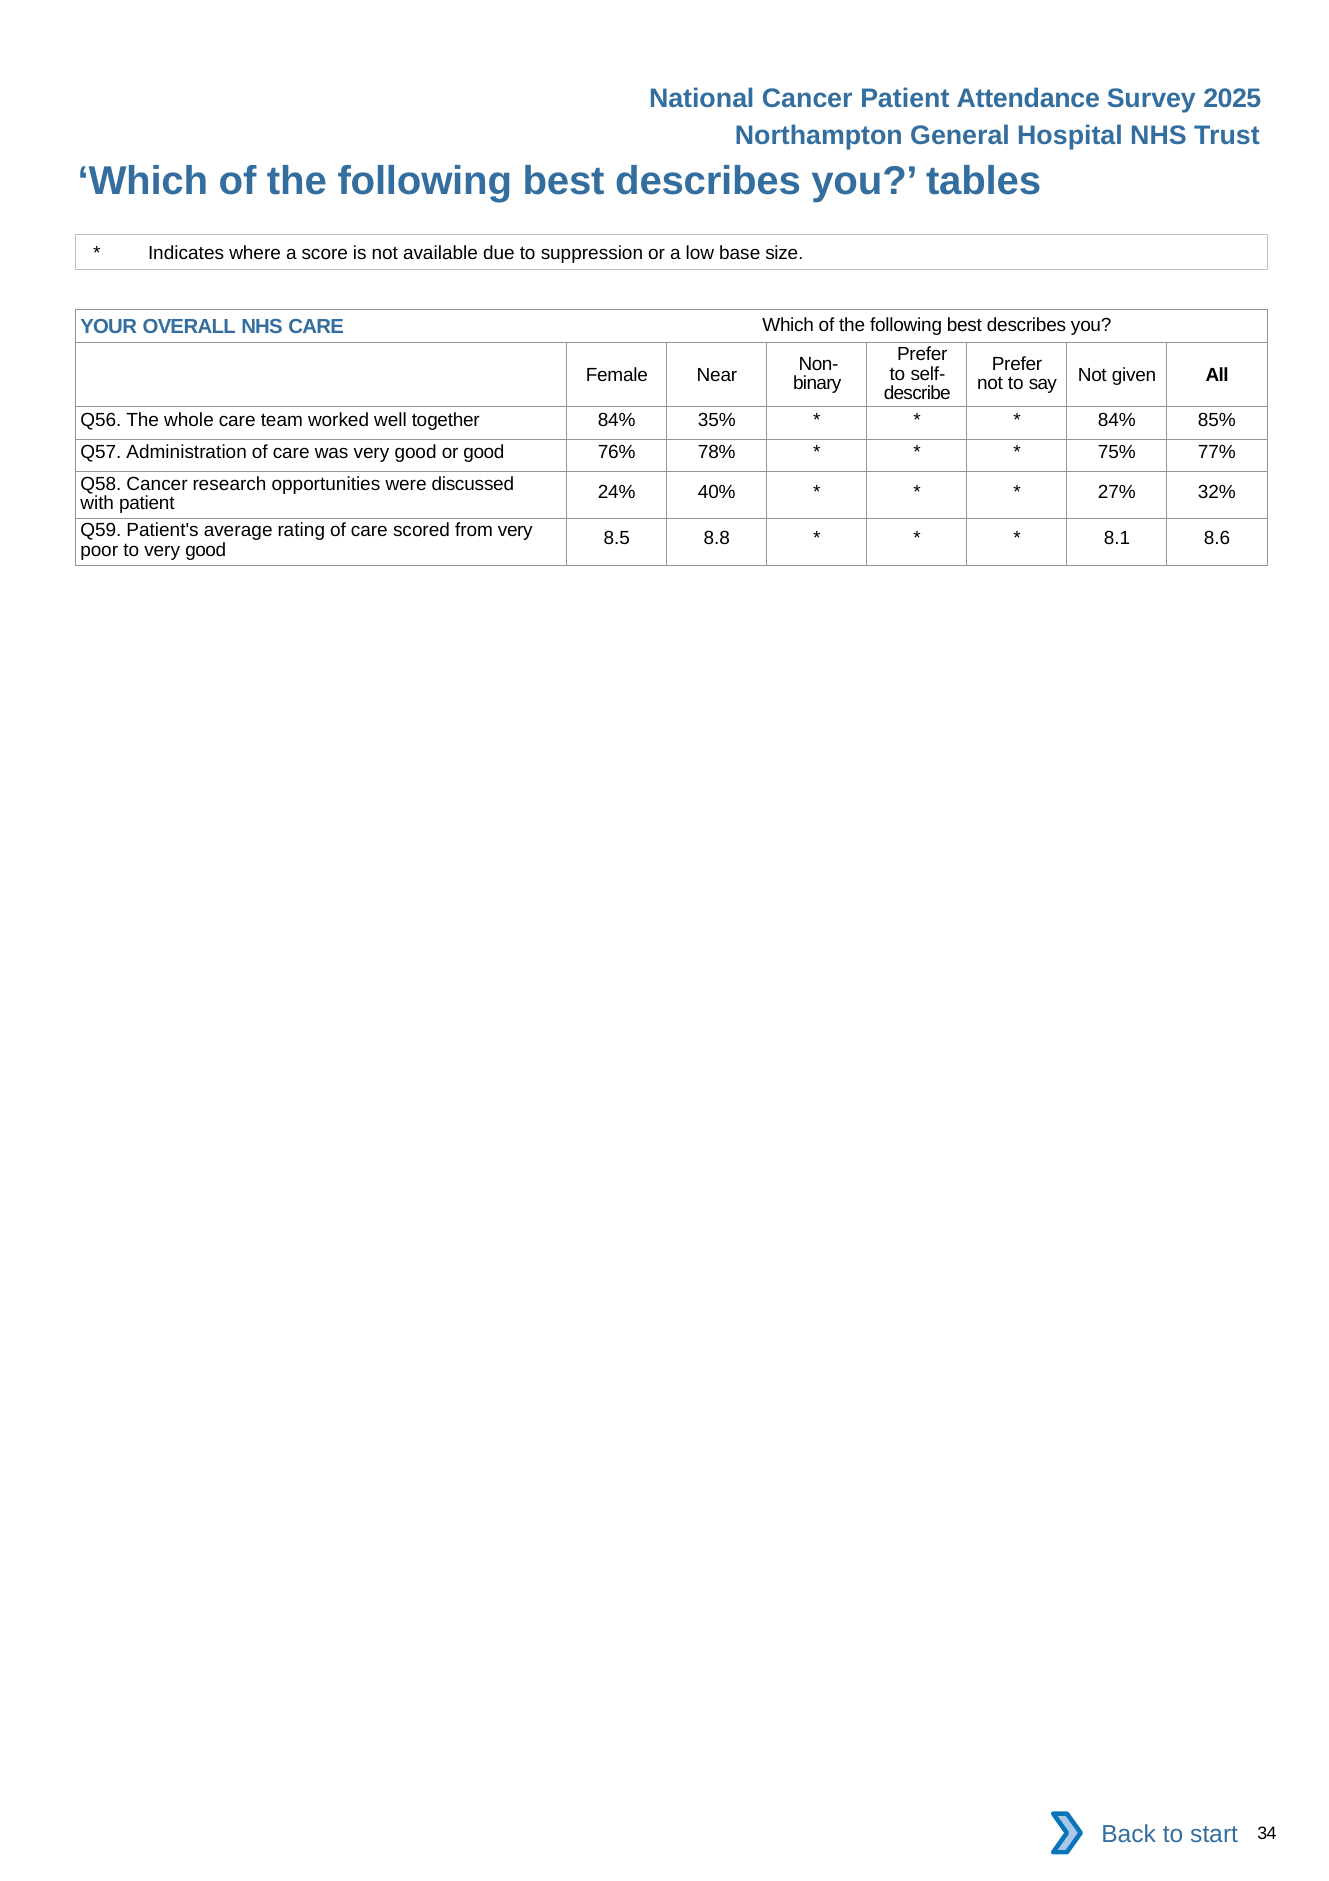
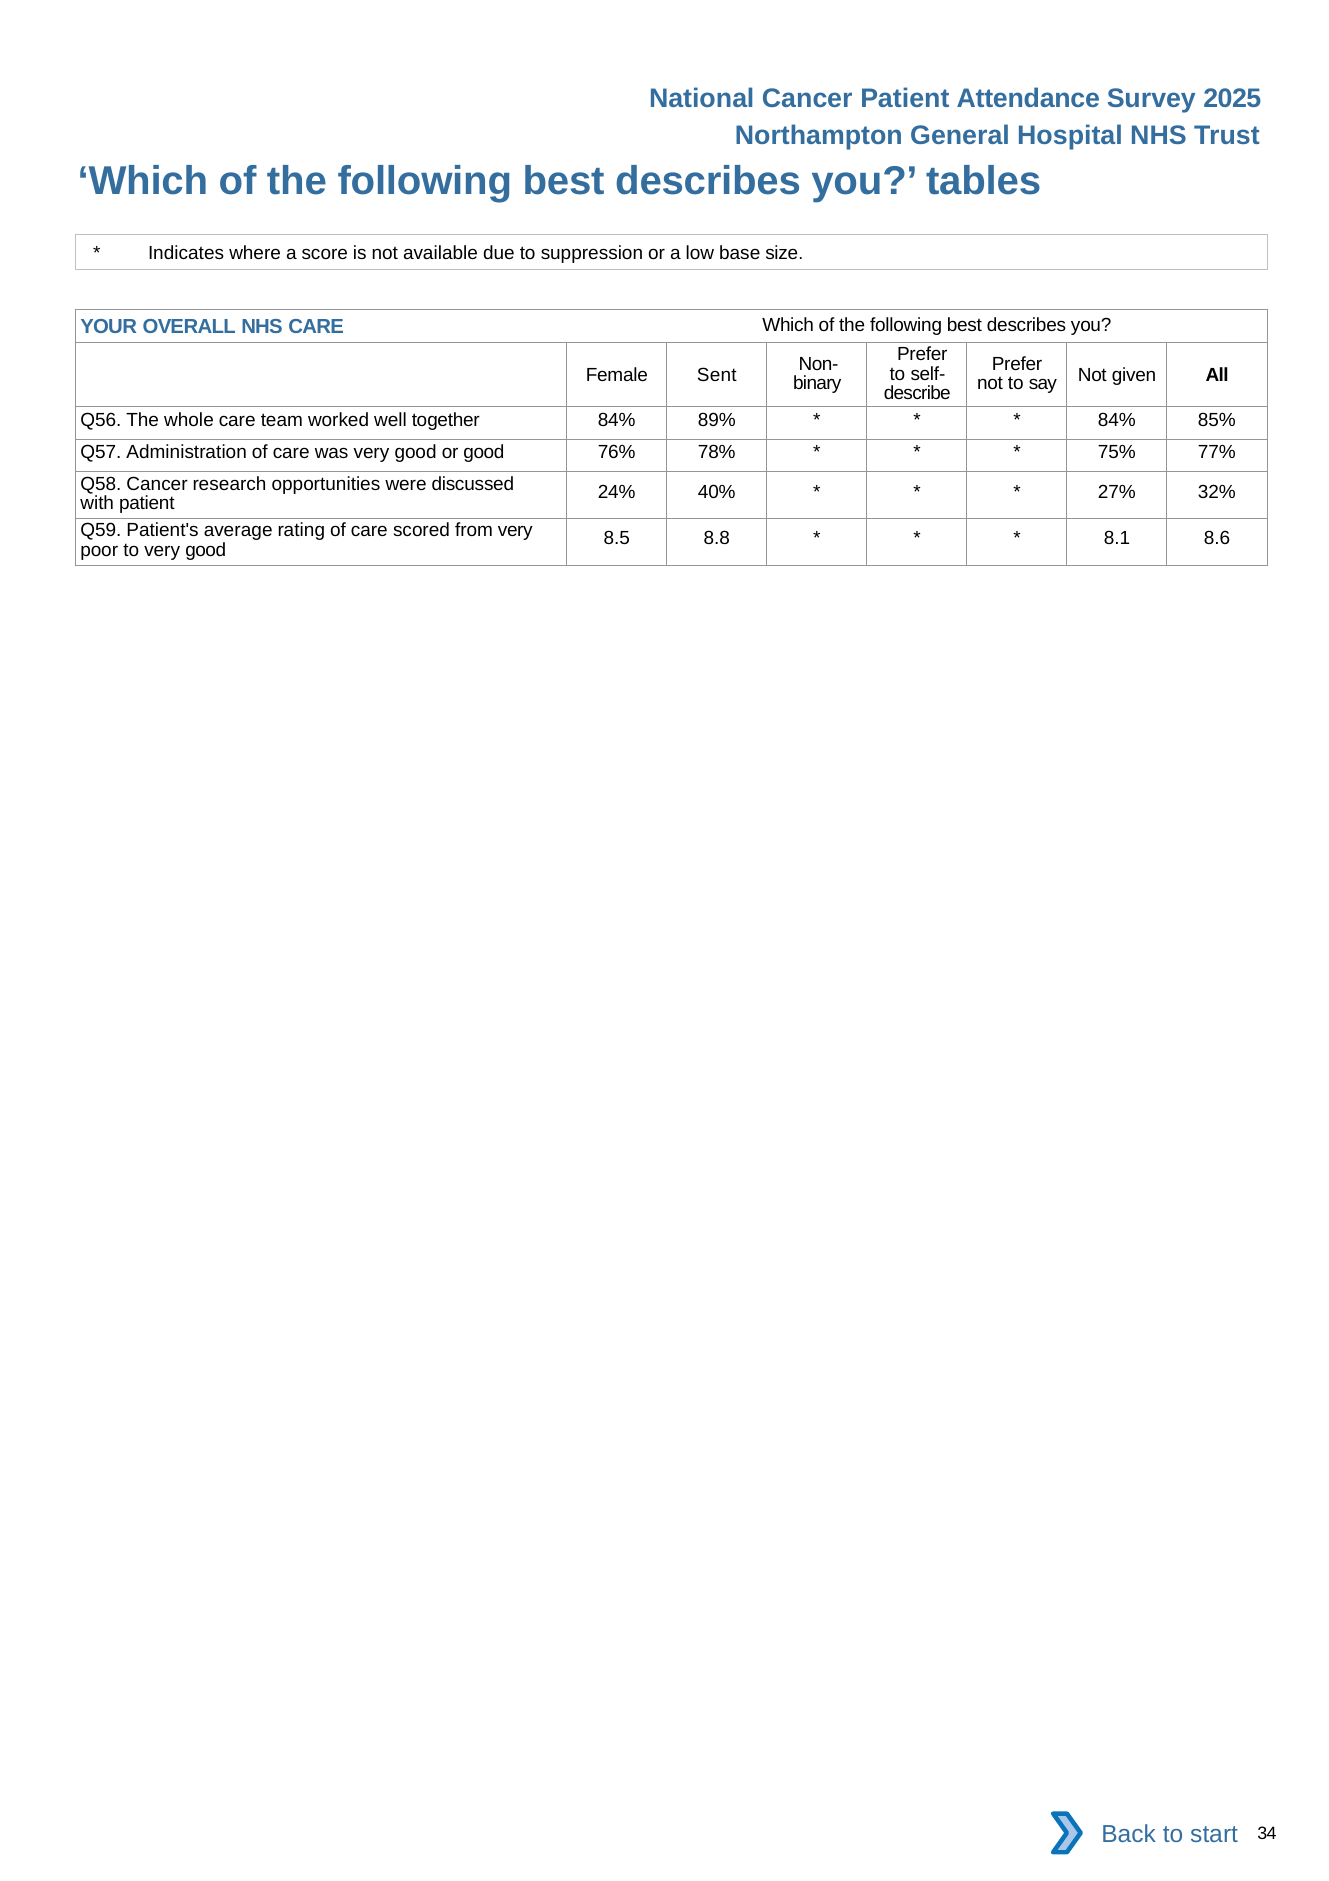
Near: Near -> Sent
35%: 35% -> 89%
